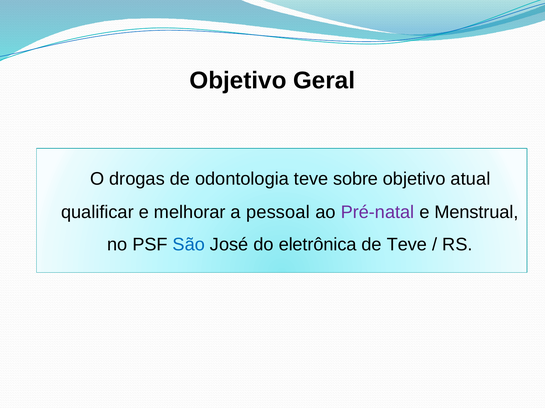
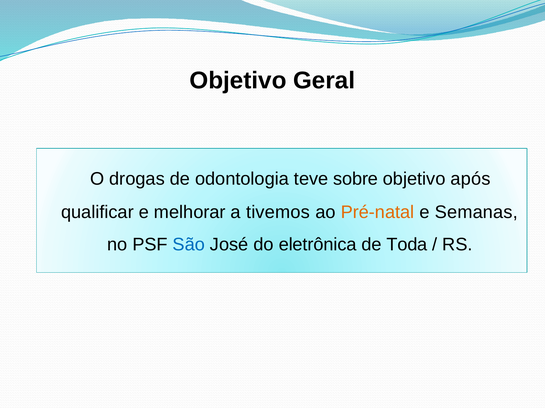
atual: atual -> após
pessoal: pessoal -> tivemos
Pré-natal colour: purple -> orange
Menstrual: Menstrual -> Semanas
de Teve: Teve -> Toda
